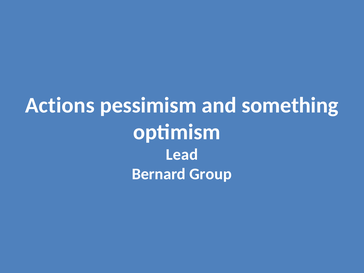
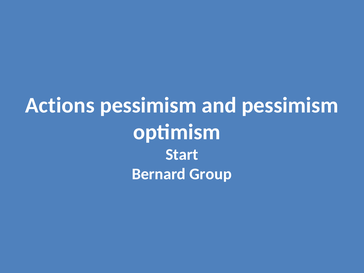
and something: something -> pessimism
Lead: Lead -> Start
